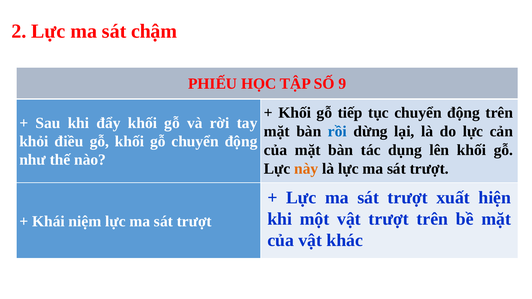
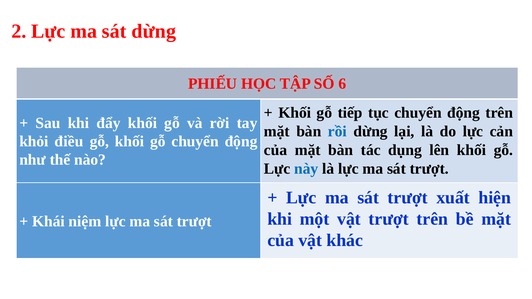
sát chậm: chậm -> dừng
9: 9 -> 6
này colour: orange -> blue
